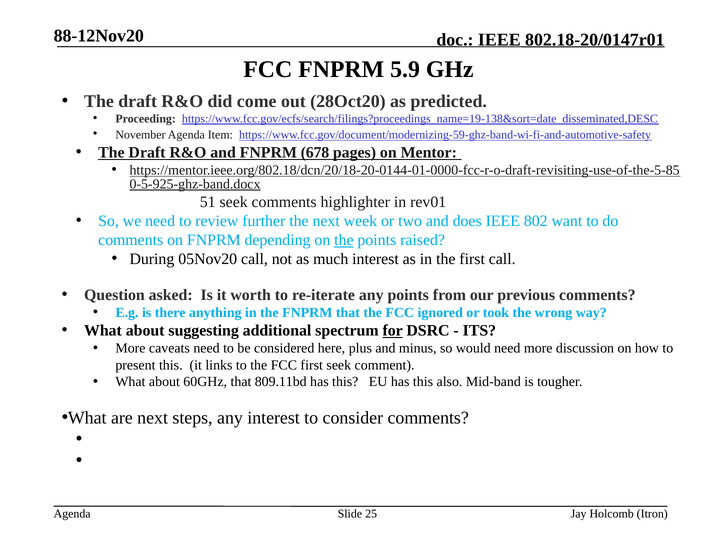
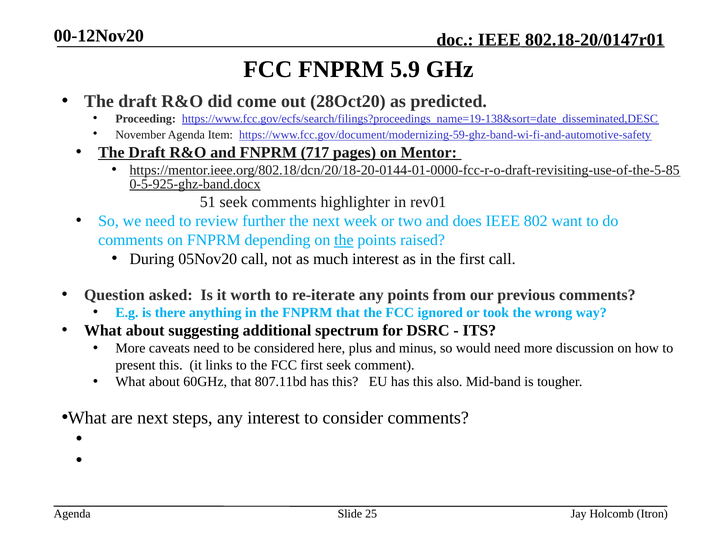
88-12Nov20: 88-12Nov20 -> 00-12Nov20
678: 678 -> 717
for underline: present -> none
809.11bd: 809.11bd -> 807.11bd
